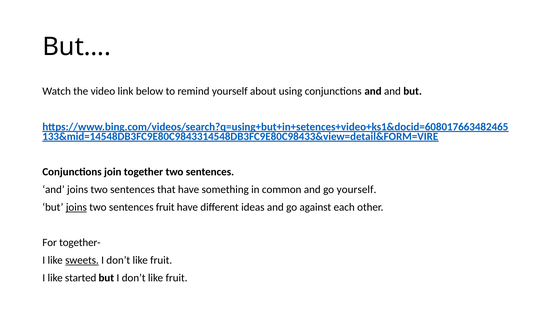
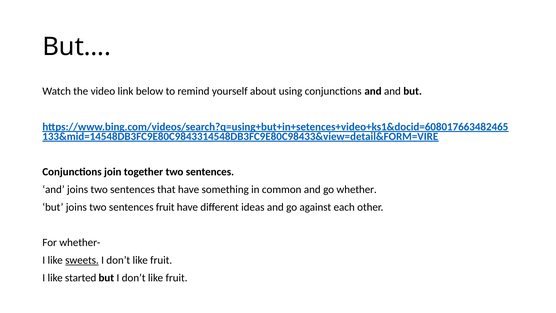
go yourself: yourself -> whether
joins at (76, 207) underline: present -> none
together-: together- -> whether-
